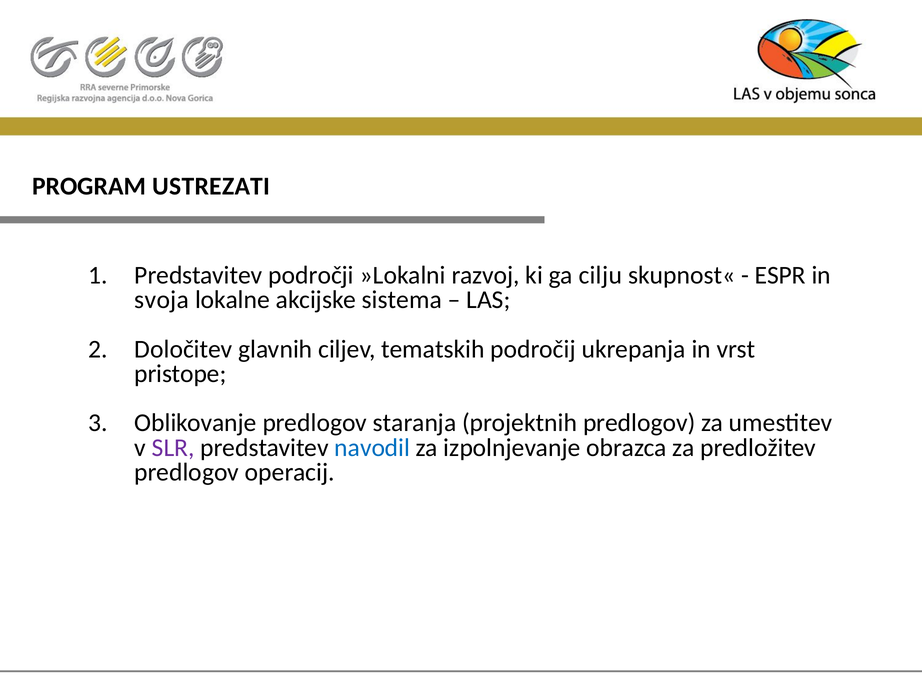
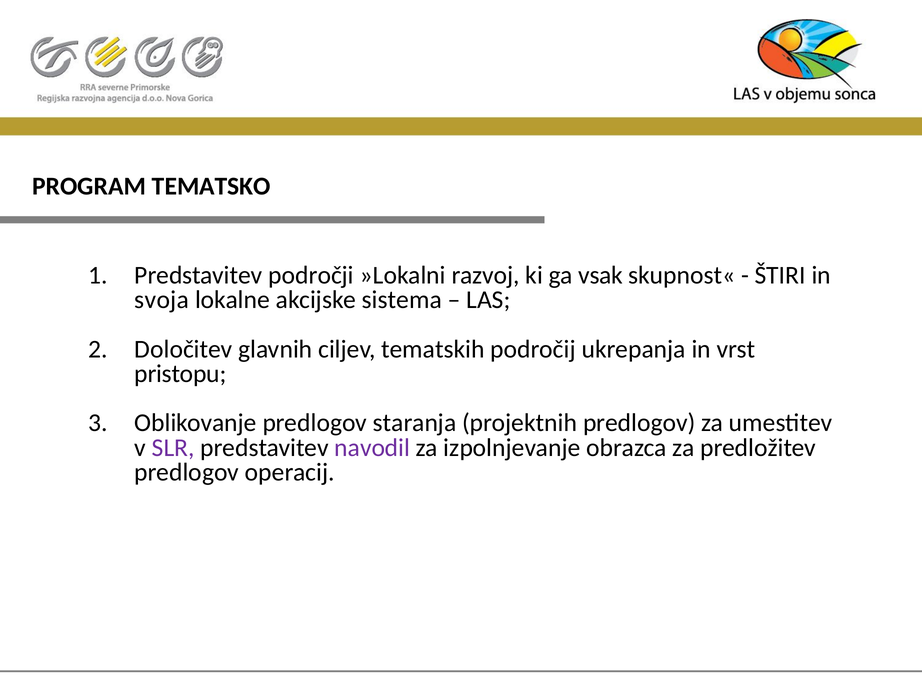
USTREZATI: USTREZATI -> TEMATSKO
cilju: cilju -> vsak
ESPR: ESPR -> ŠTIRI
pristope: pristope -> pristopu
navodil colour: blue -> purple
